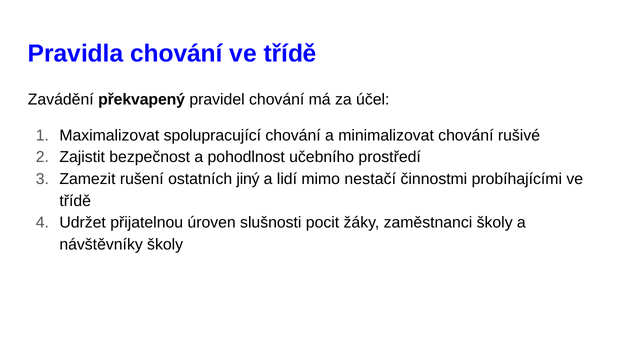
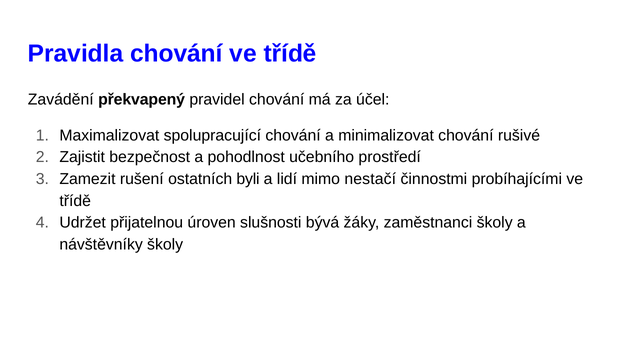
jiný: jiný -> byli
pocit: pocit -> bývá
